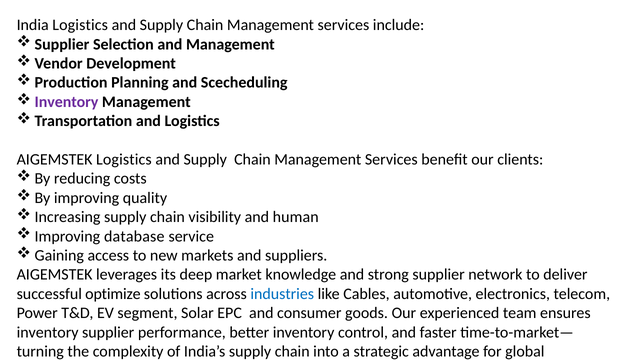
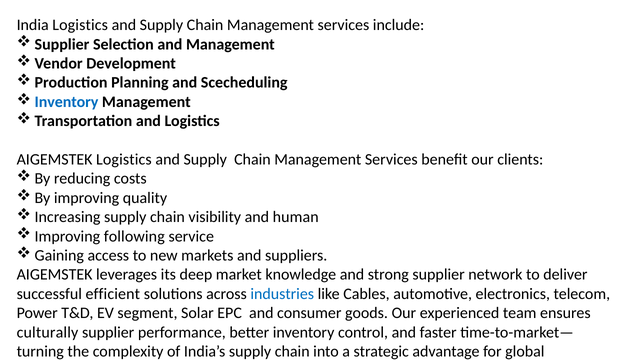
Inventory at (67, 102) colour: purple -> blue
database: database -> following
optimize: optimize -> efficient
inventory at (48, 332): inventory -> culturally
